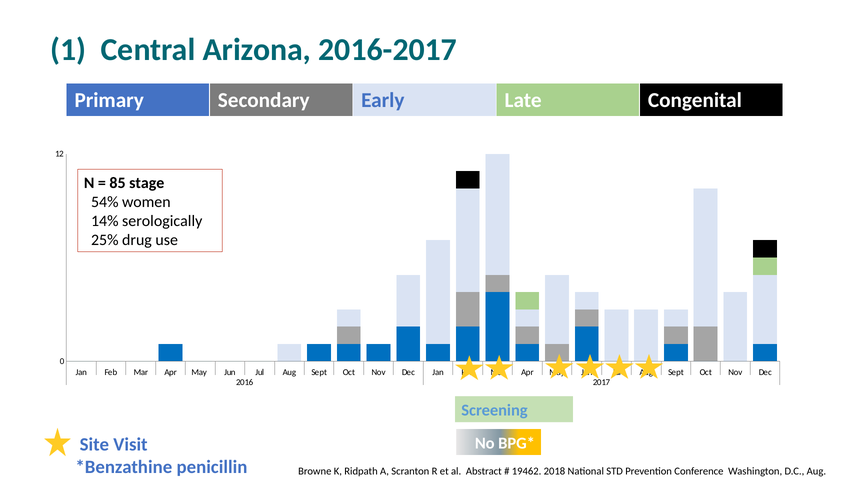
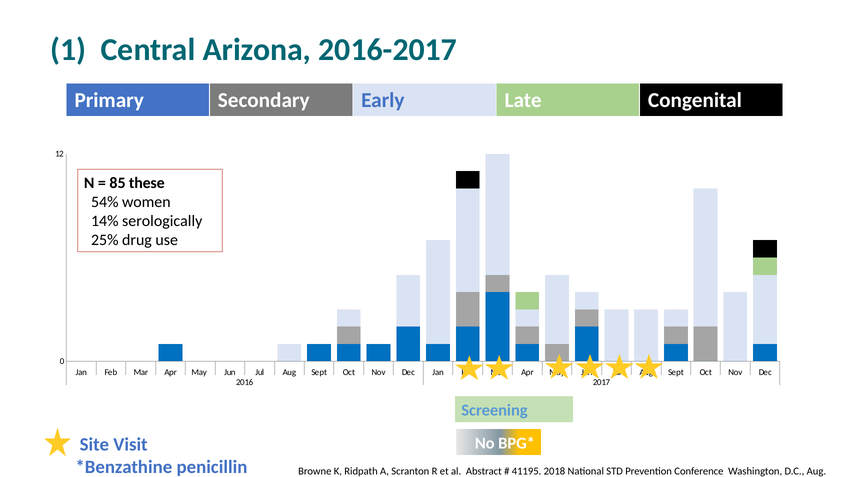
stage: stage -> these
19462: 19462 -> 41195
